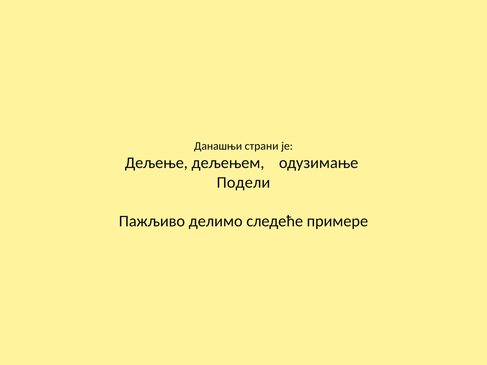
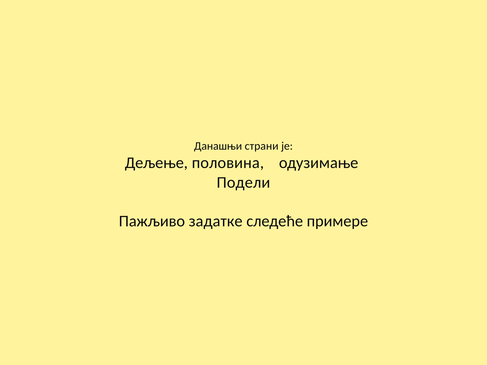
дељењем: дељењем -> половина
делимо: делимо -> задатке
